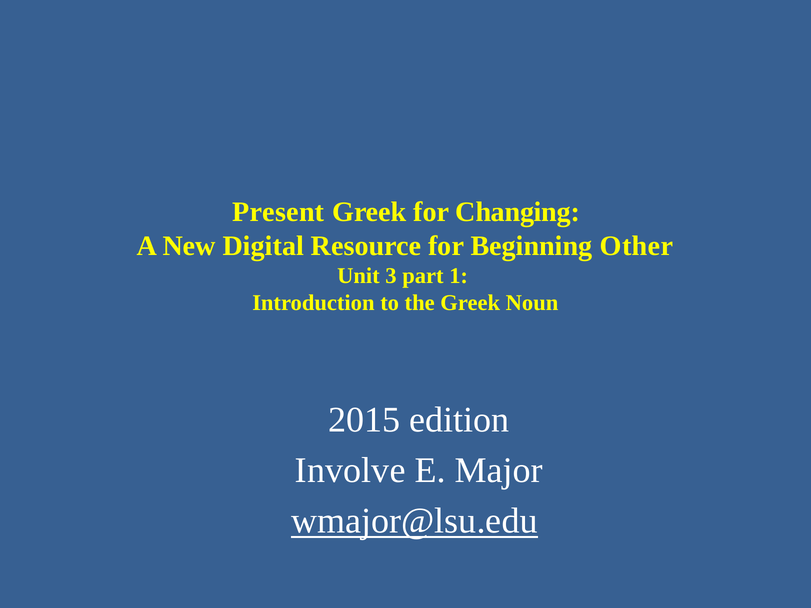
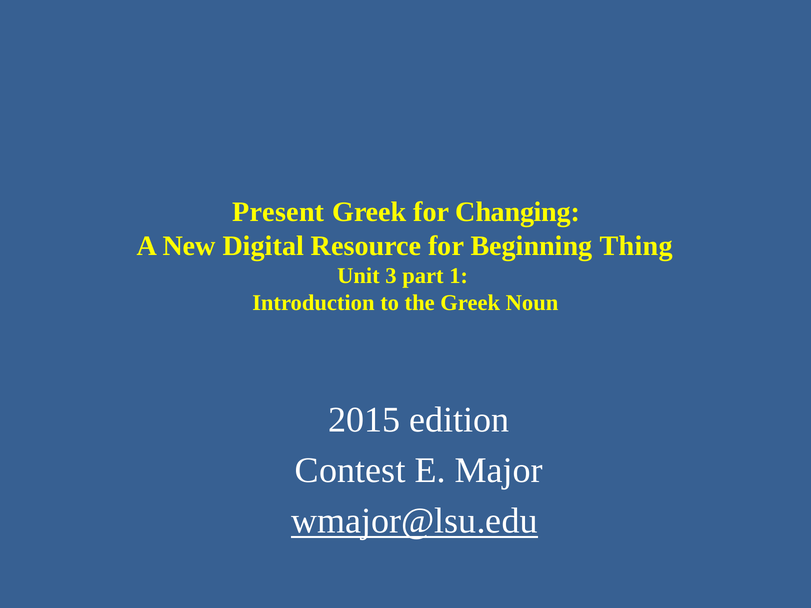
Other: Other -> Thing
Involve: Involve -> Contest
